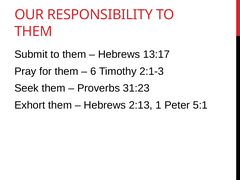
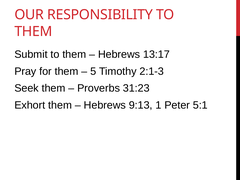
6: 6 -> 5
2:13: 2:13 -> 9:13
